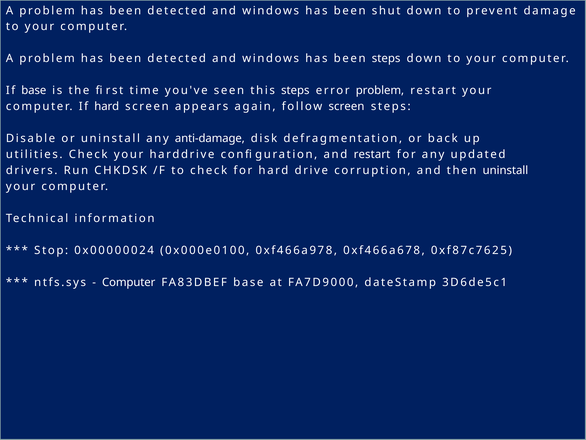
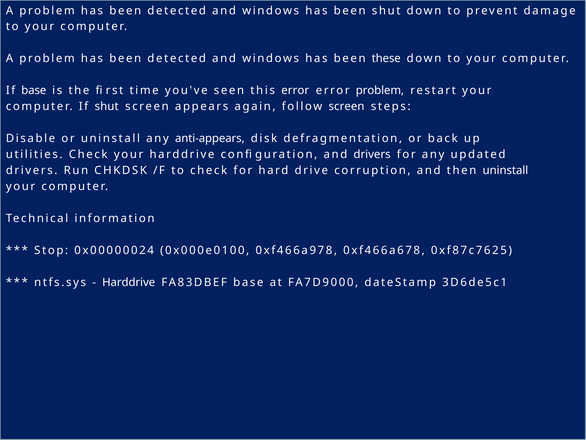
been steps: steps -> these
this steps: steps -> error
If hard: hard -> shut
anti-damage: anti-damage -> anti-appears
and restart: restart -> drivers
Computer at (129, 282): Computer -> Harddrive
